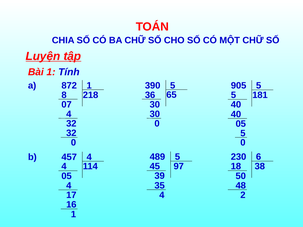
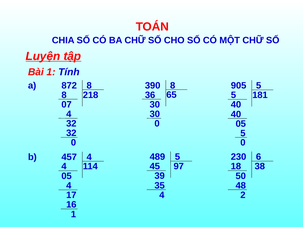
390 5: 5 -> 8
872 1: 1 -> 8
